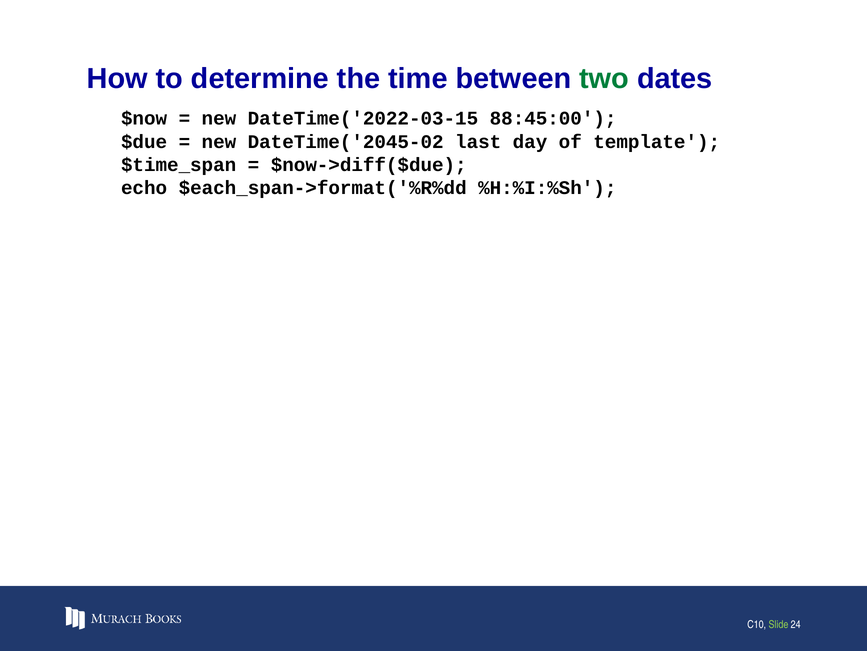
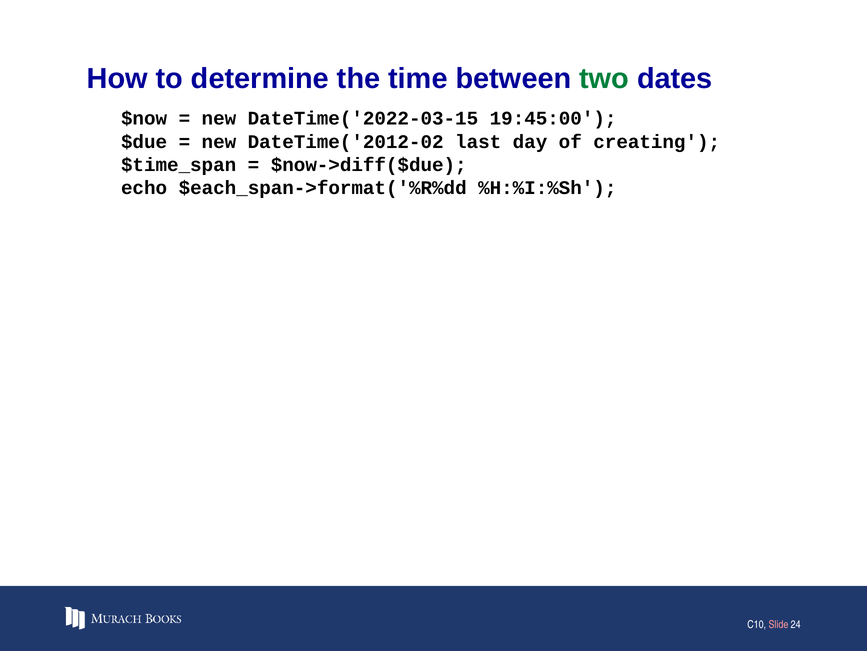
88:45:00: 88:45:00 -> 19:45:00
DateTime('2045-02: DateTime('2045-02 -> DateTime('2012-02
template: template -> creating
Slide colour: light green -> pink
